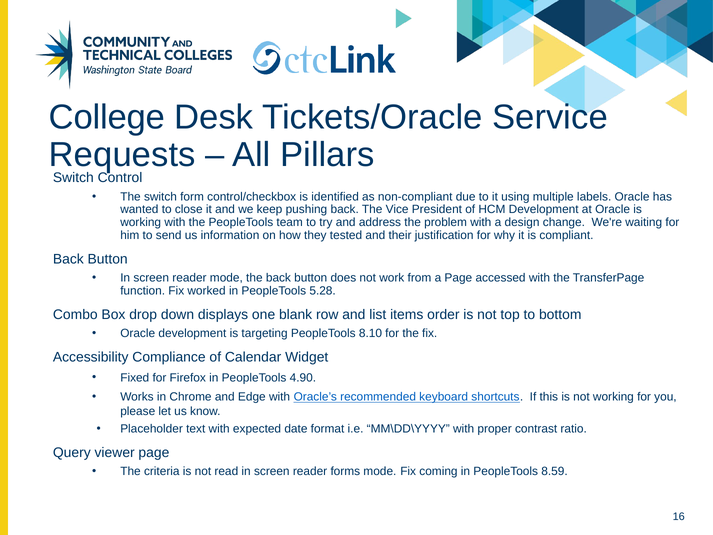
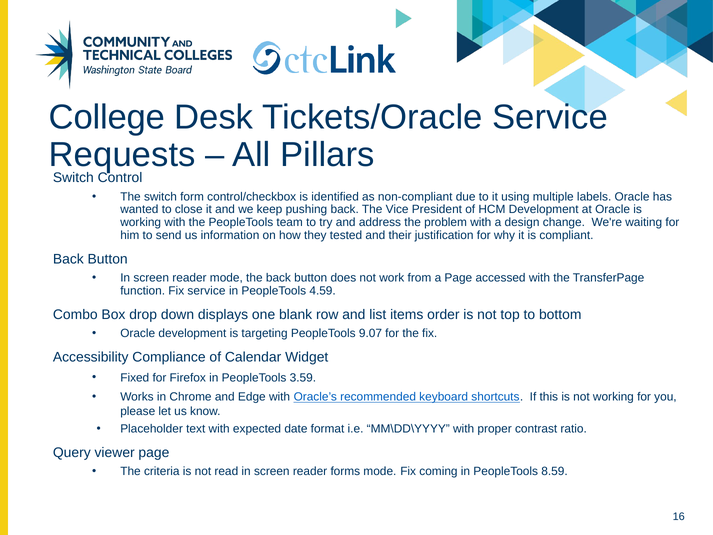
Fix worked: worked -> service
5.28: 5.28 -> 4.59
8.10: 8.10 -> 9.07
4.90: 4.90 -> 3.59
